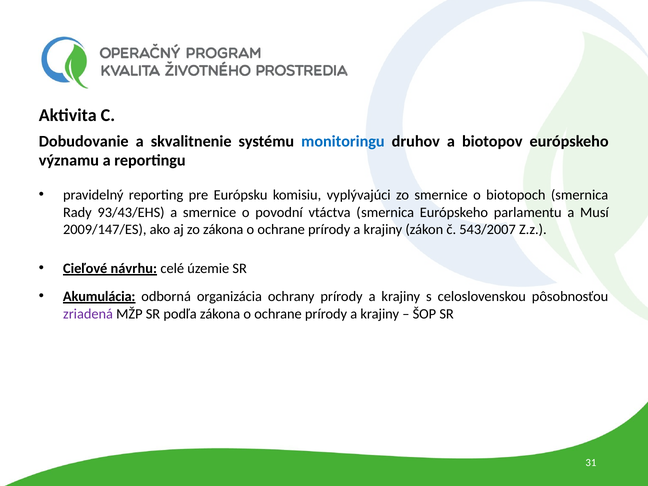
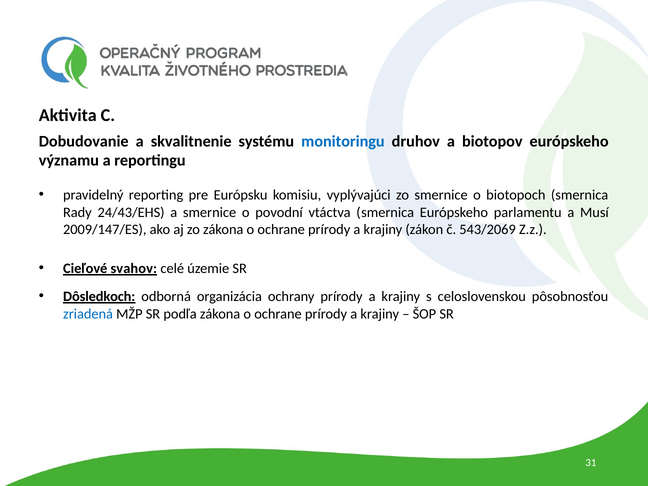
93/43/EHS: 93/43/EHS -> 24/43/EHS
543/2007: 543/2007 -> 543/2069
návrhu: návrhu -> svahov
Akumulácia: Akumulácia -> Dôsledkoch
zriadená colour: purple -> blue
